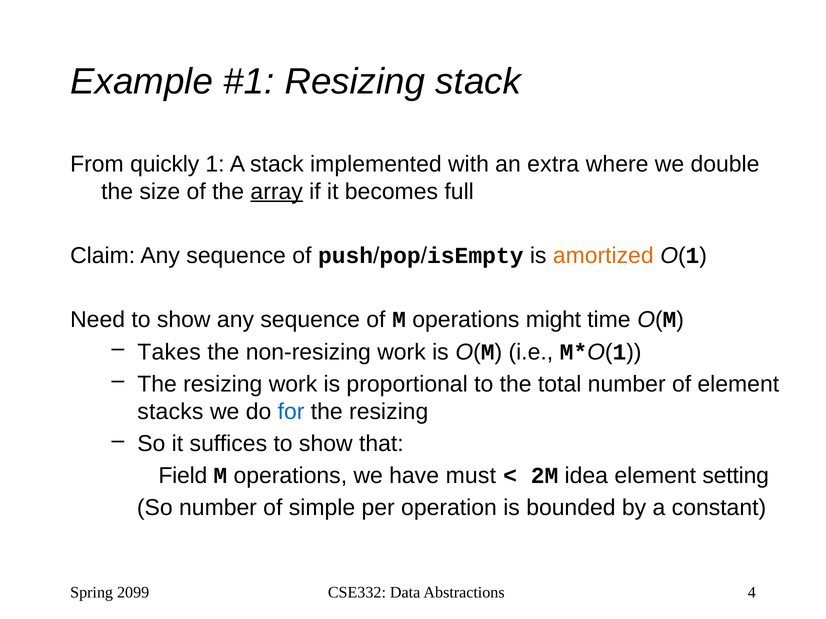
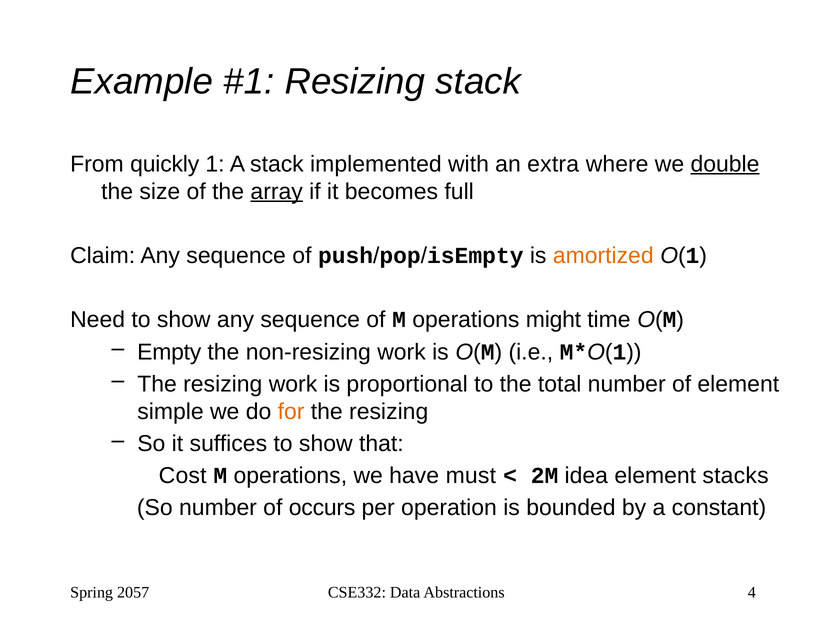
double underline: none -> present
Takes: Takes -> Empty
stacks: stacks -> simple
for colour: blue -> orange
Field: Field -> Cost
setting: setting -> stacks
simple: simple -> occurs
2099: 2099 -> 2057
